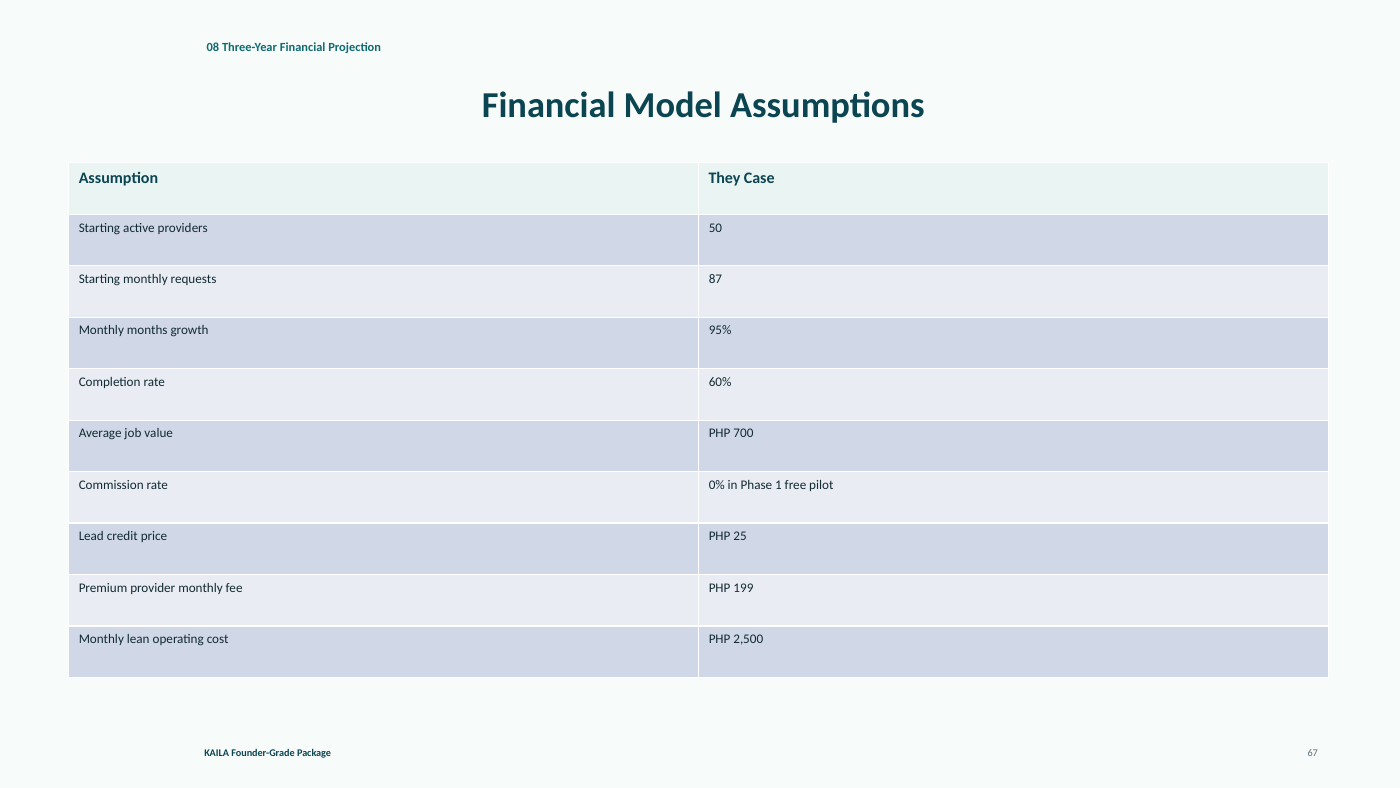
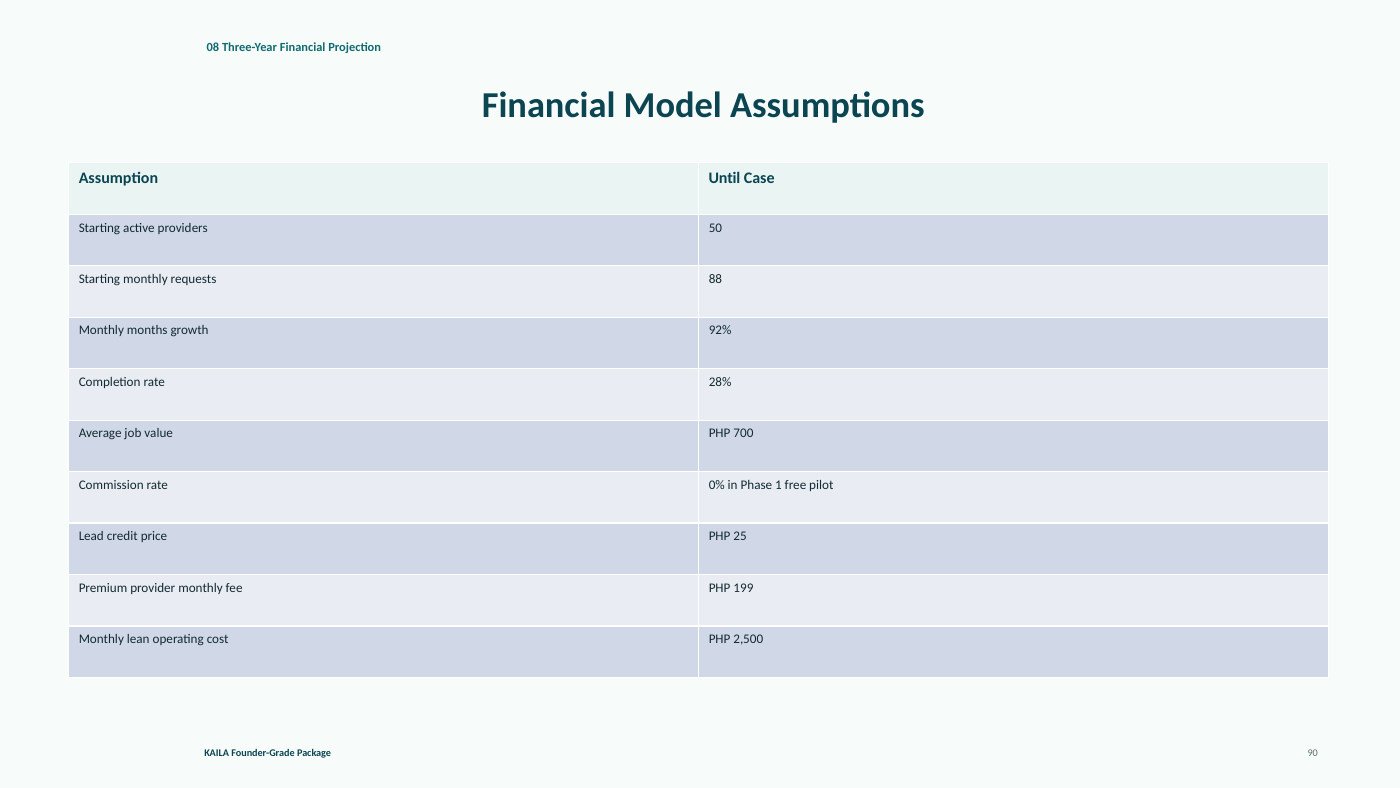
They: They -> Until
87: 87 -> 88
95%: 95% -> 92%
60%: 60% -> 28%
67: 67 -> 90
